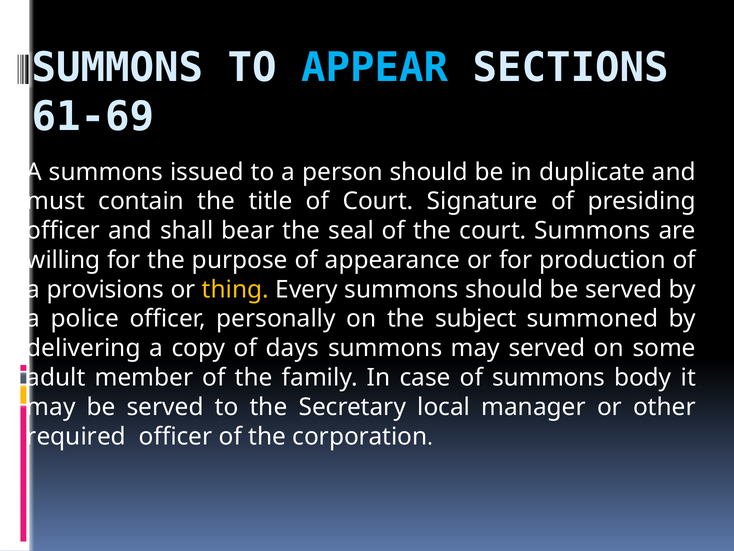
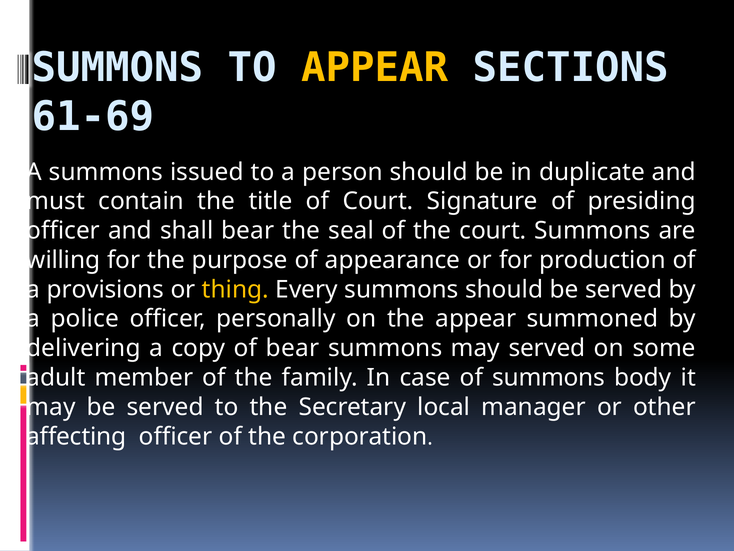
APPEAR at (375, 68) colour: light blue -> yellow
the subject: subject -> appear
of days: days -> bear
required: required -> affecting
